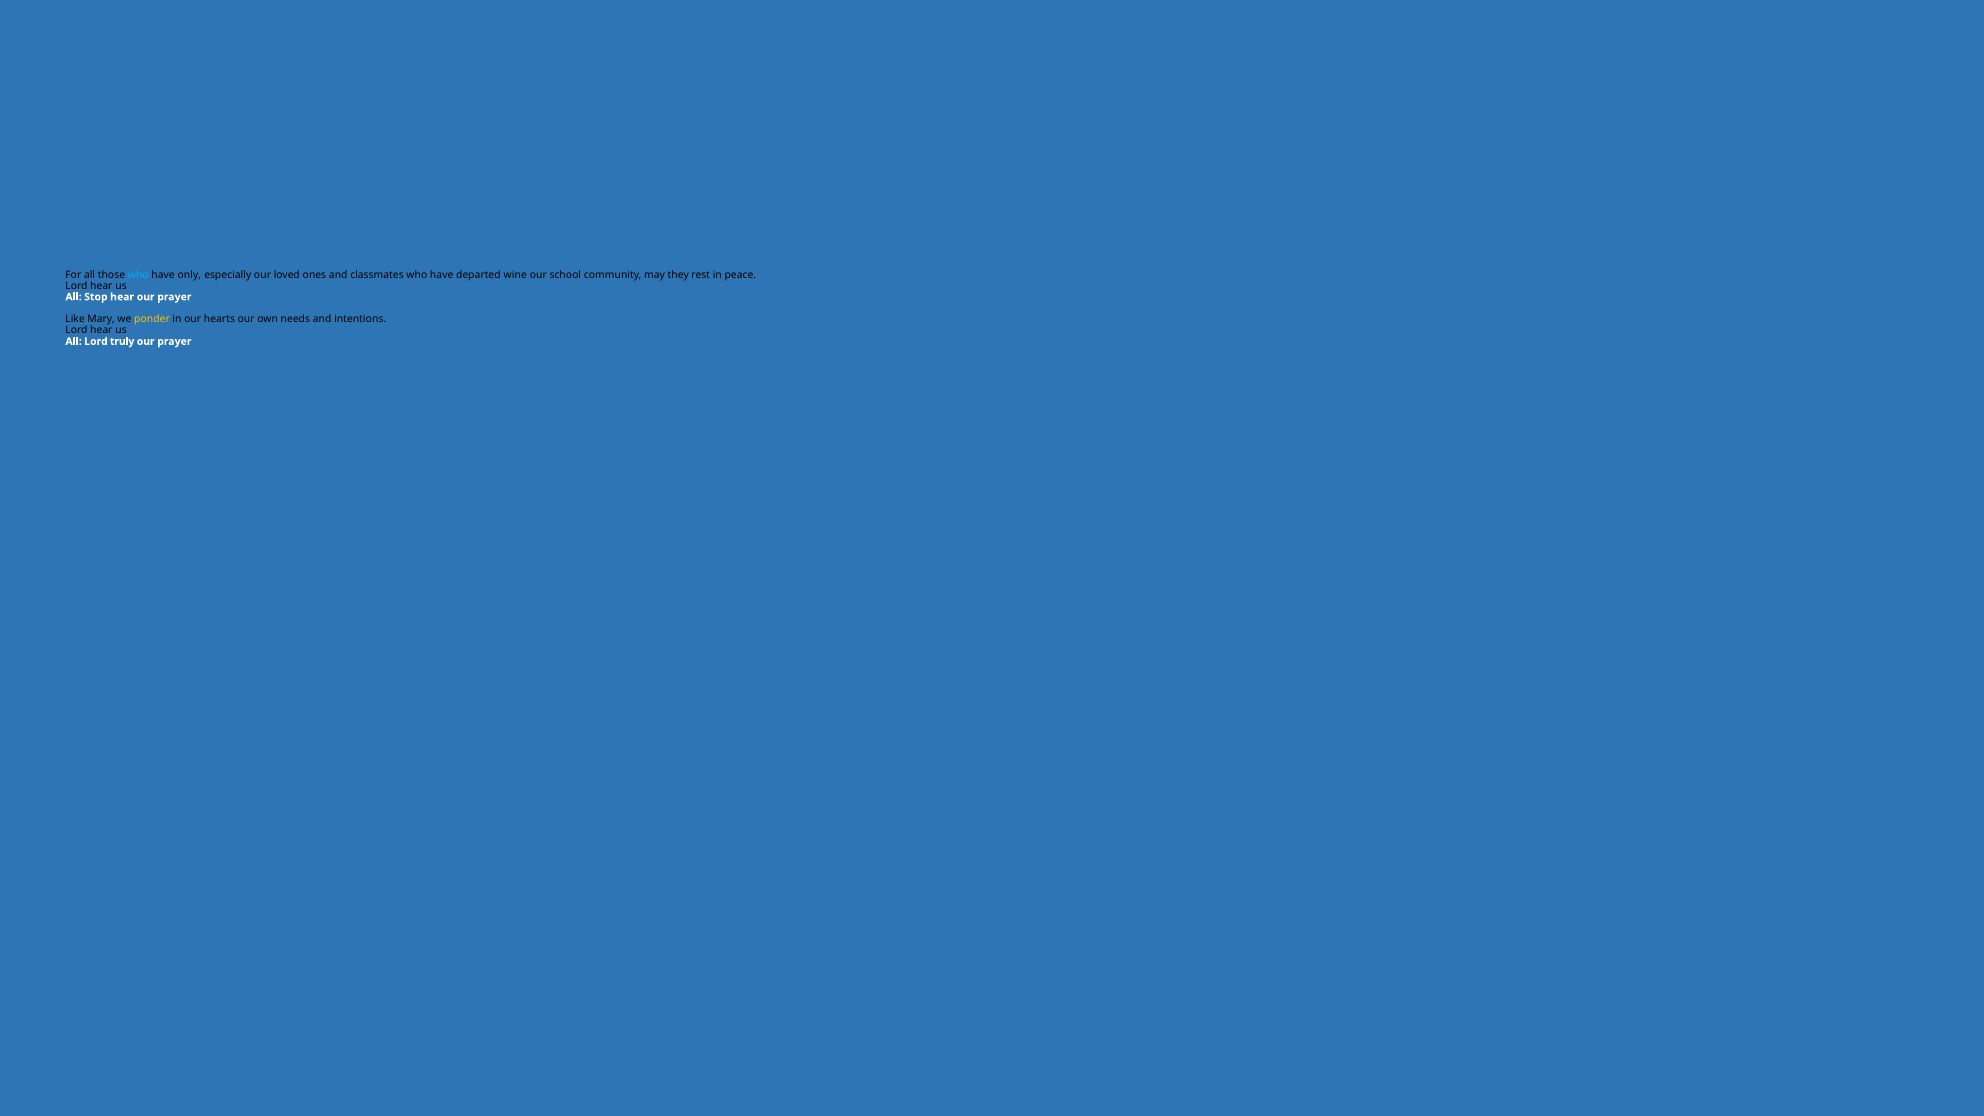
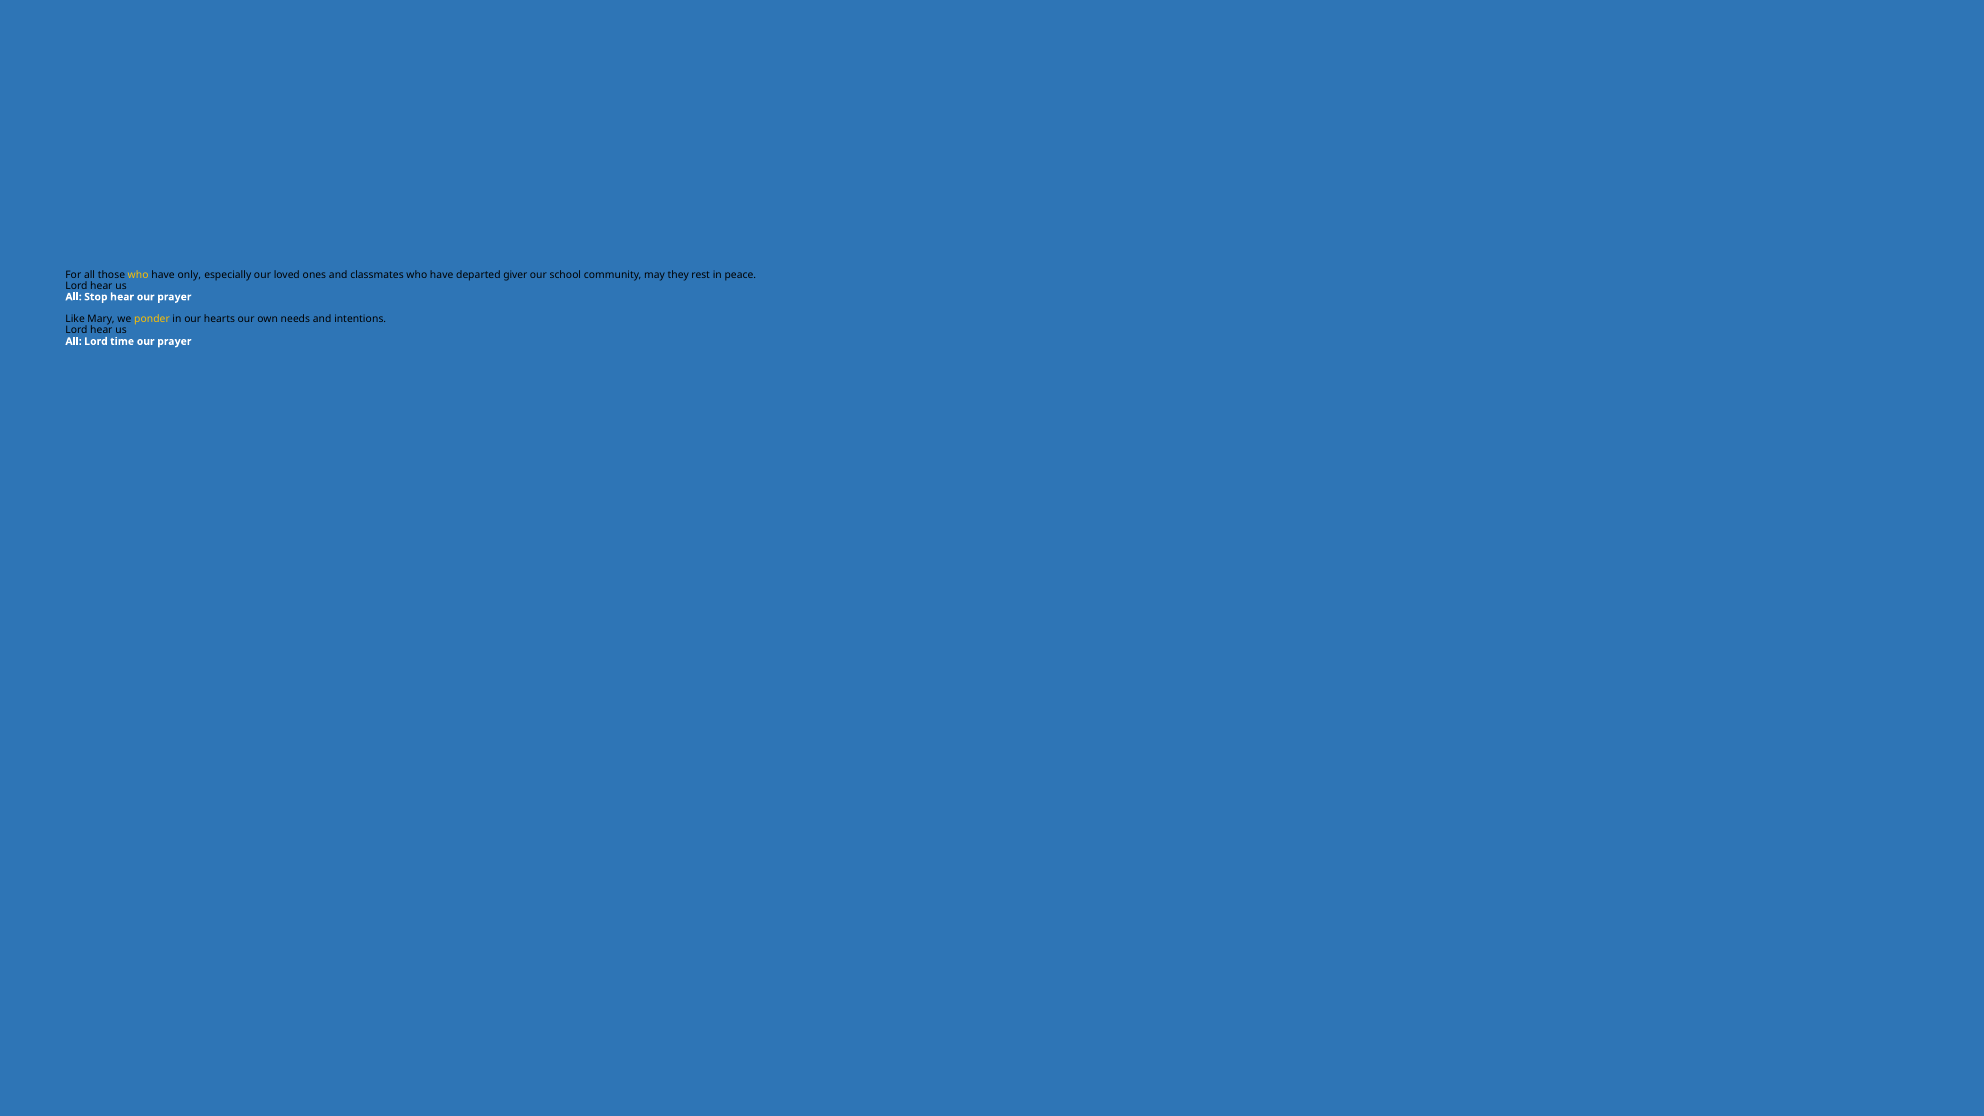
who at (138, 275) colour: light blue -> yellow
wine: wine -> giver
truly: truly -> time
